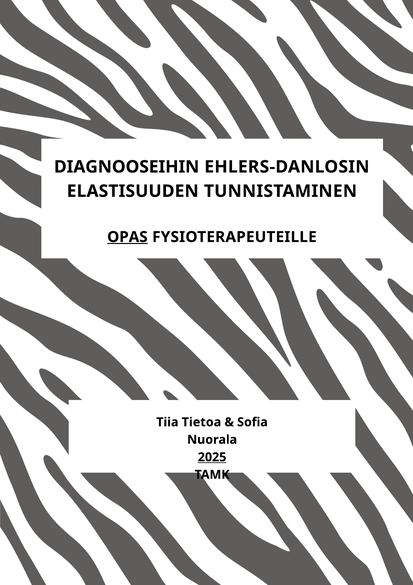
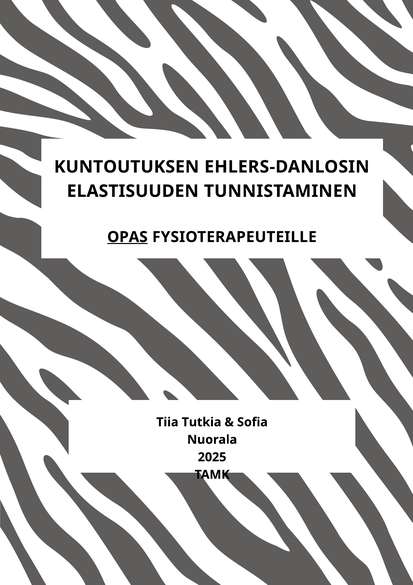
DIAGNOOSEIHIN: DIAGNOOSEIHIN -> KUNTOUTUKSEN
Tietoa: Tietoa -> Tutkia
2025 underline: present -> none
